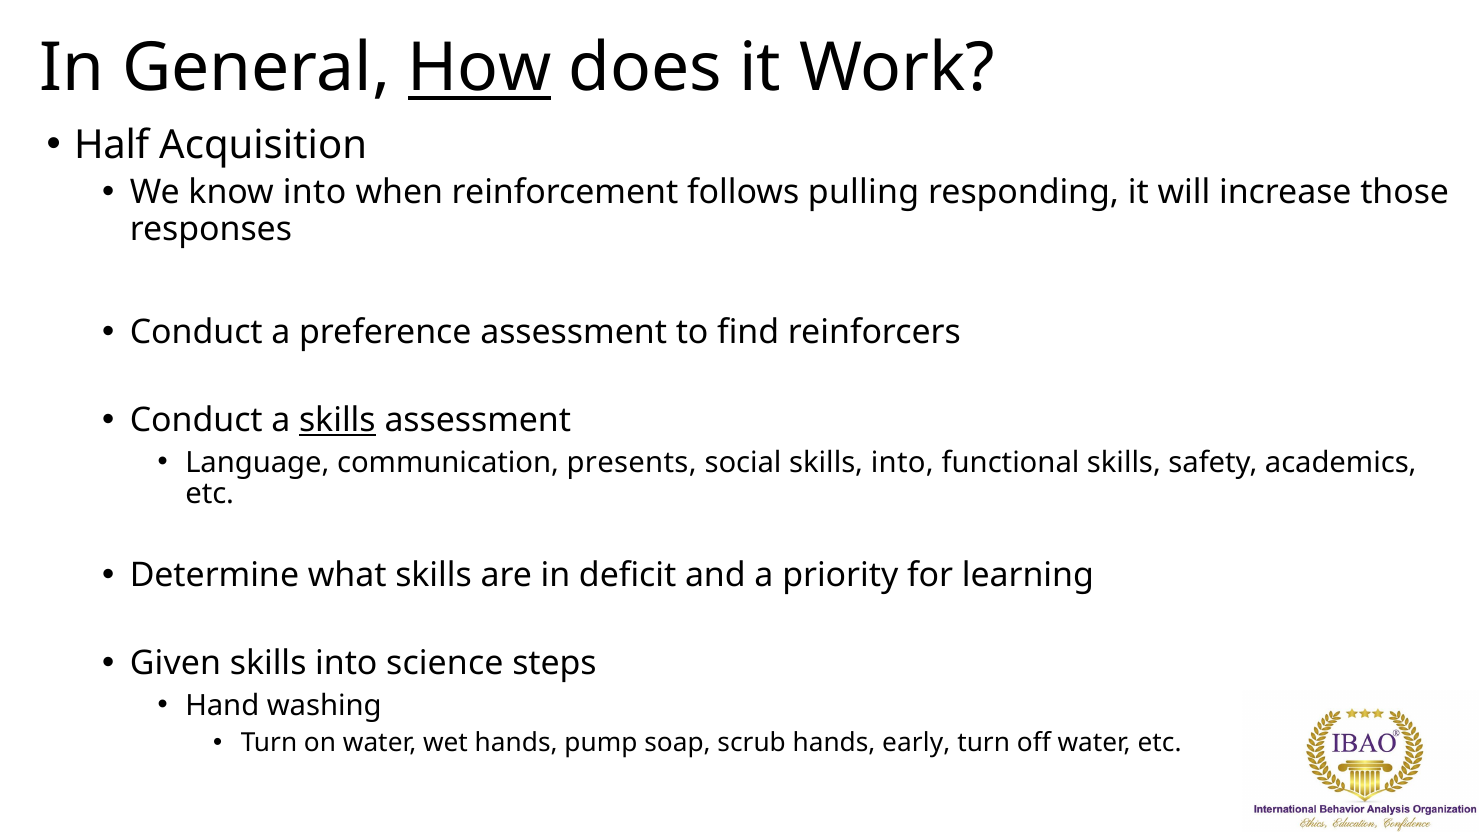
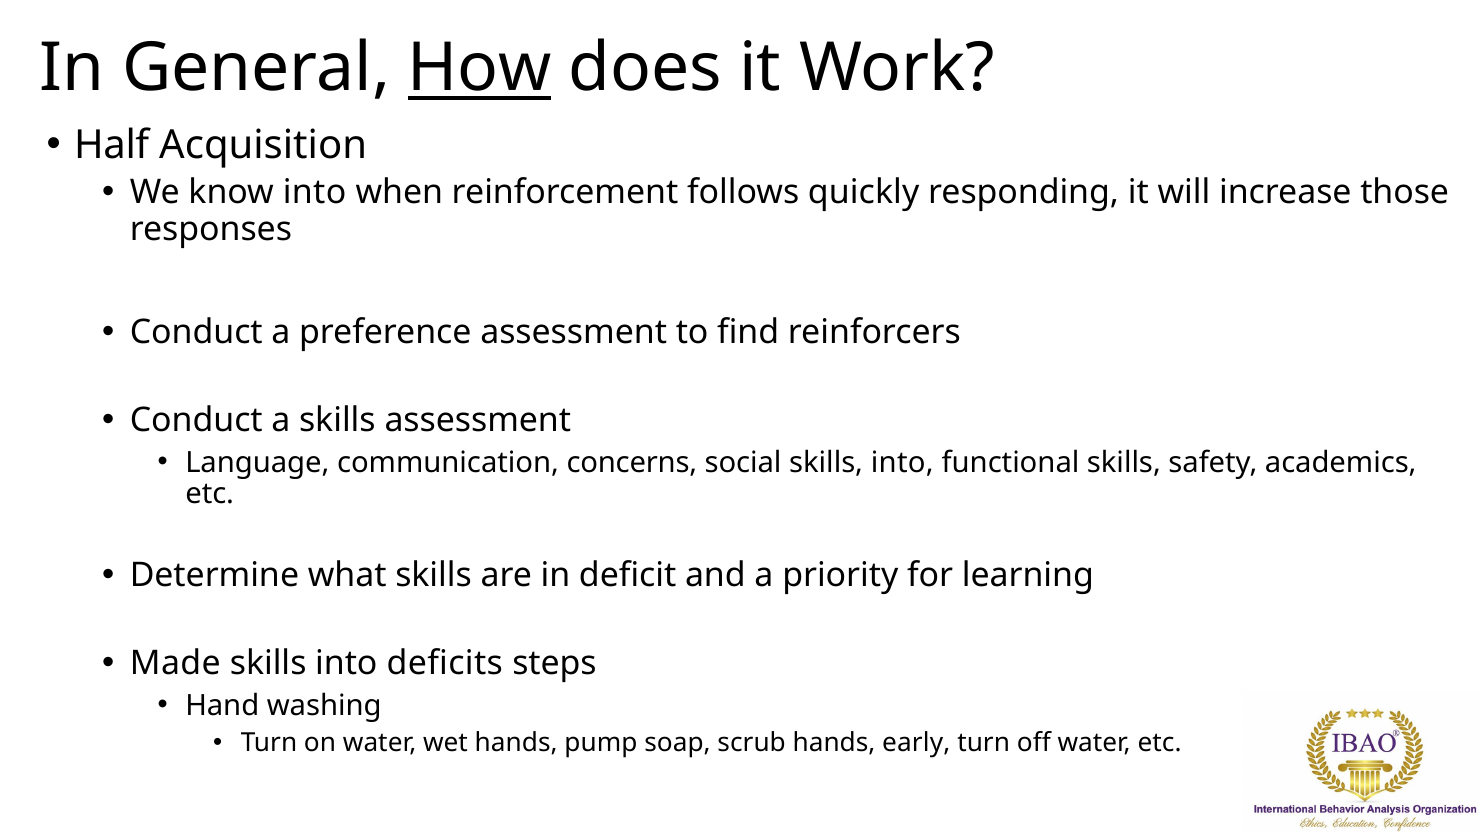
pulling: pulling -> quickly
skills at (337, 421) underline: present -> none
presents: presents -> concerns
Given: Given -> Made
science: science -> deficits
